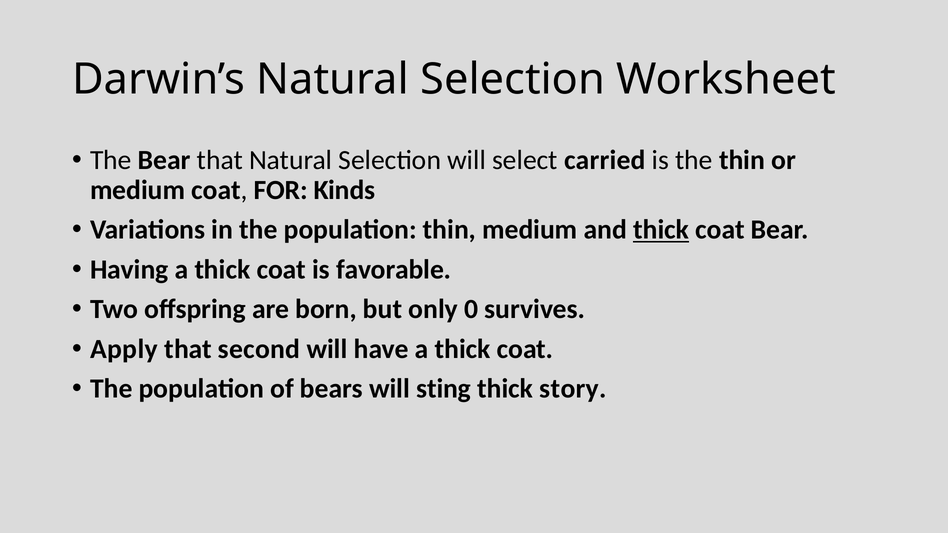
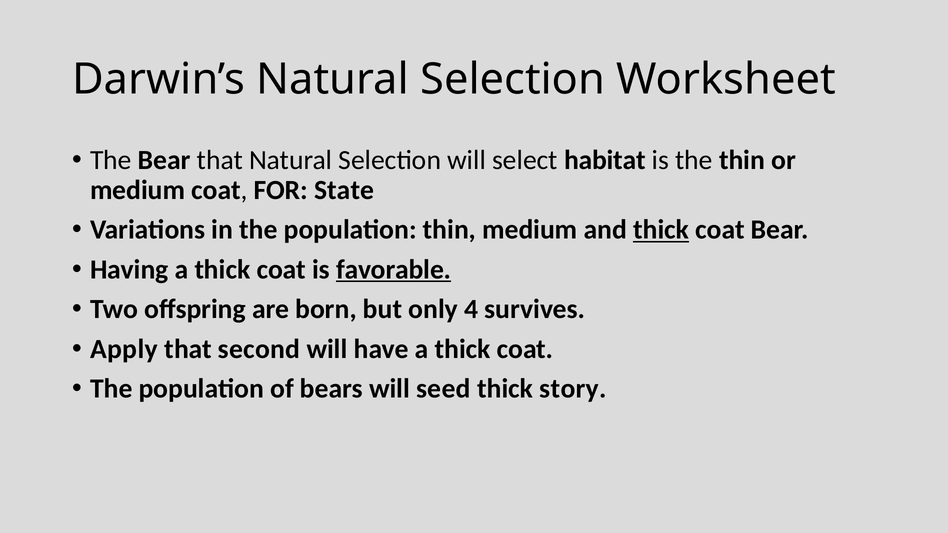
carried: carried -> habitat
Kinds: Kinds -> State
favorable underline: none -> present
0: 0 -> 4
sting: sting -> seed
